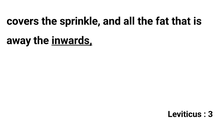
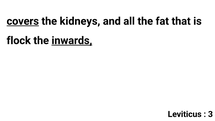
covers underline: none -> present
sprinkle: sprinkle -> kidneys
away: away -> flock
